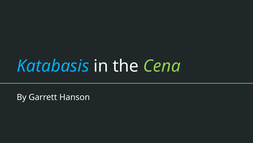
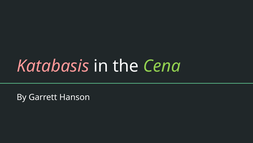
Katabasis colour: light blue -> pink
